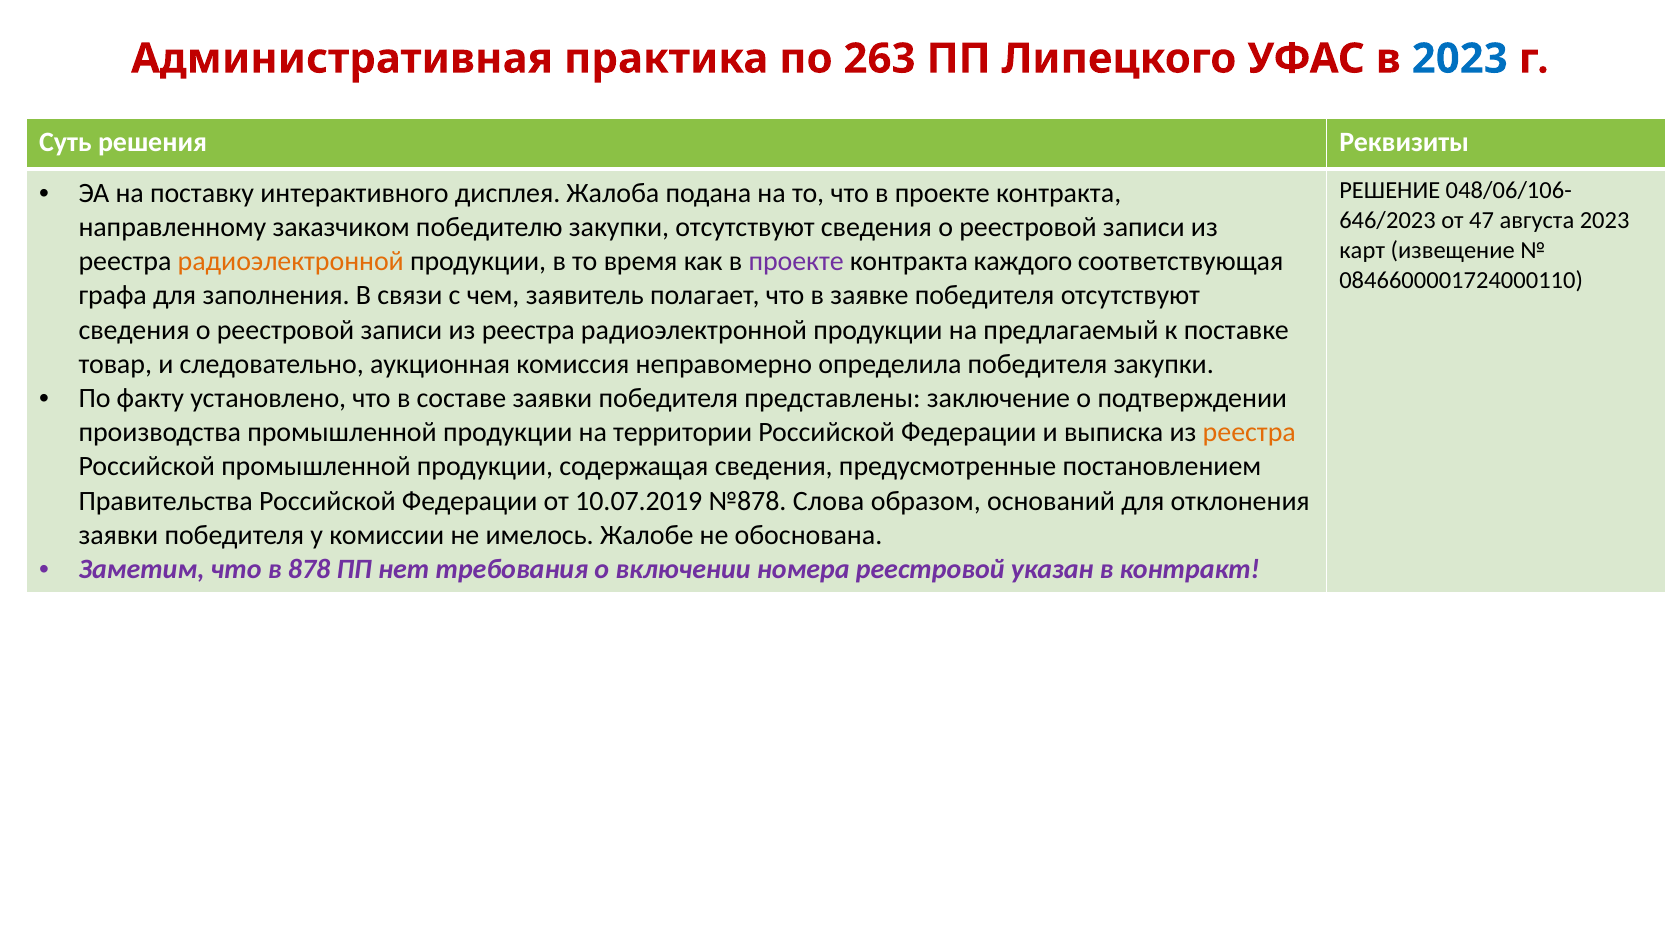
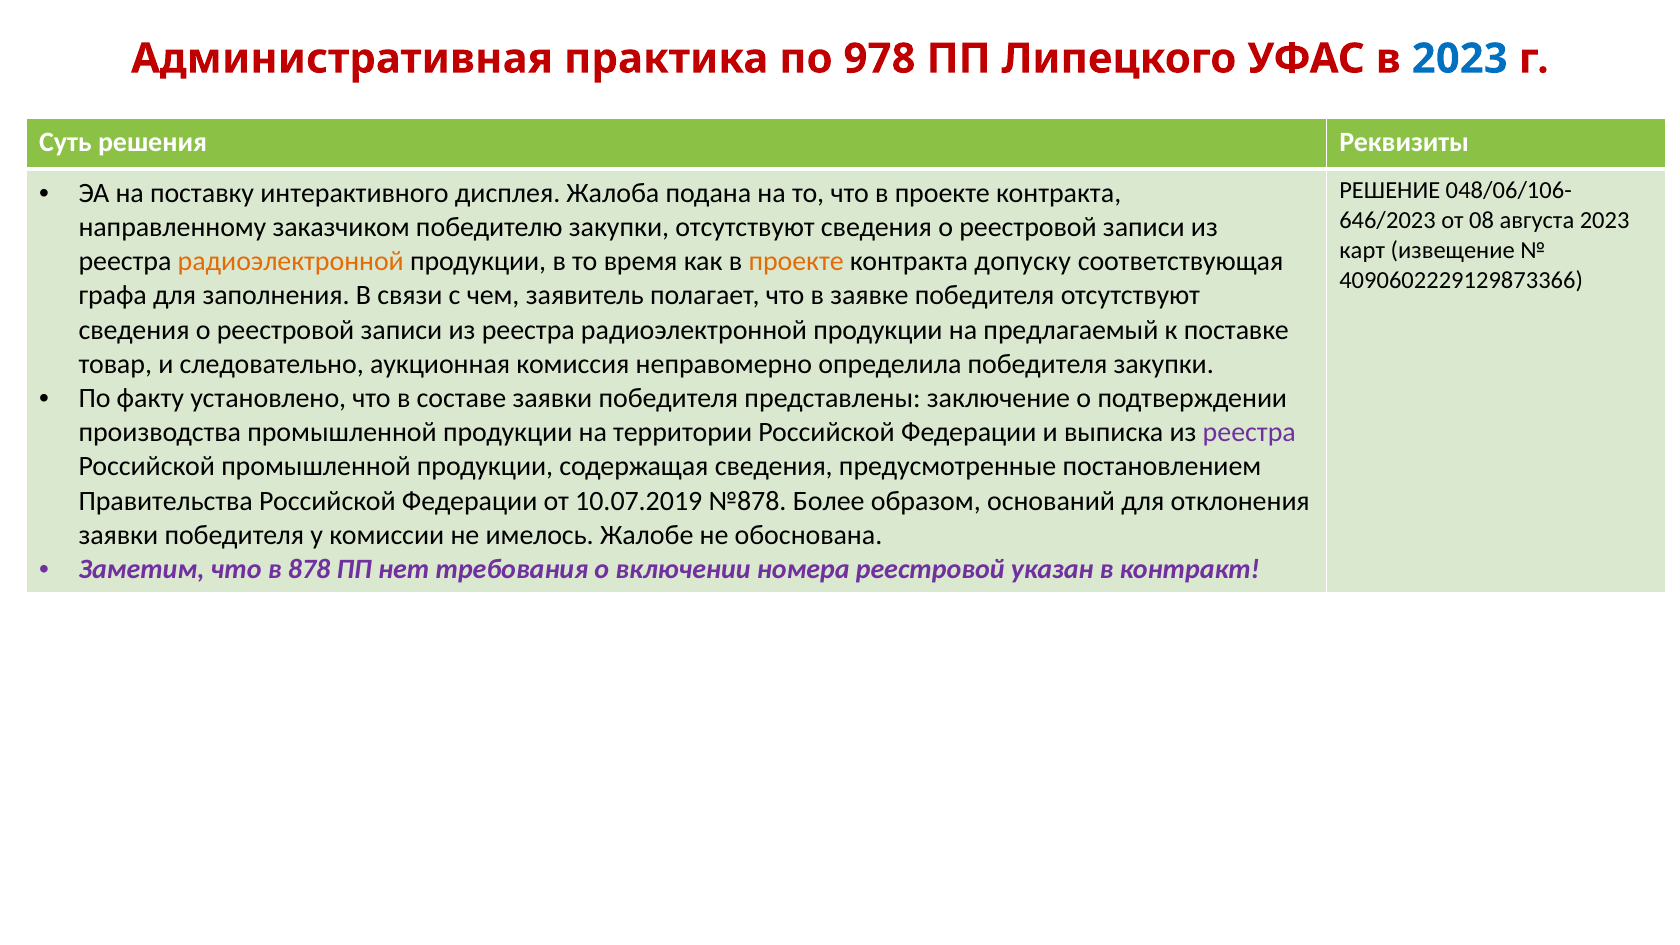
263: 263 -> 978
47: 47 -> 08
проекте at (796, 261) colour: purple -> orange
каждого: каждого -> допуску
0846600001724000110: 0846600001724000110 -> 4090602229129873366
реестра at (1249, 433) colour: orange -> purple
Слова: Слова -> Более
